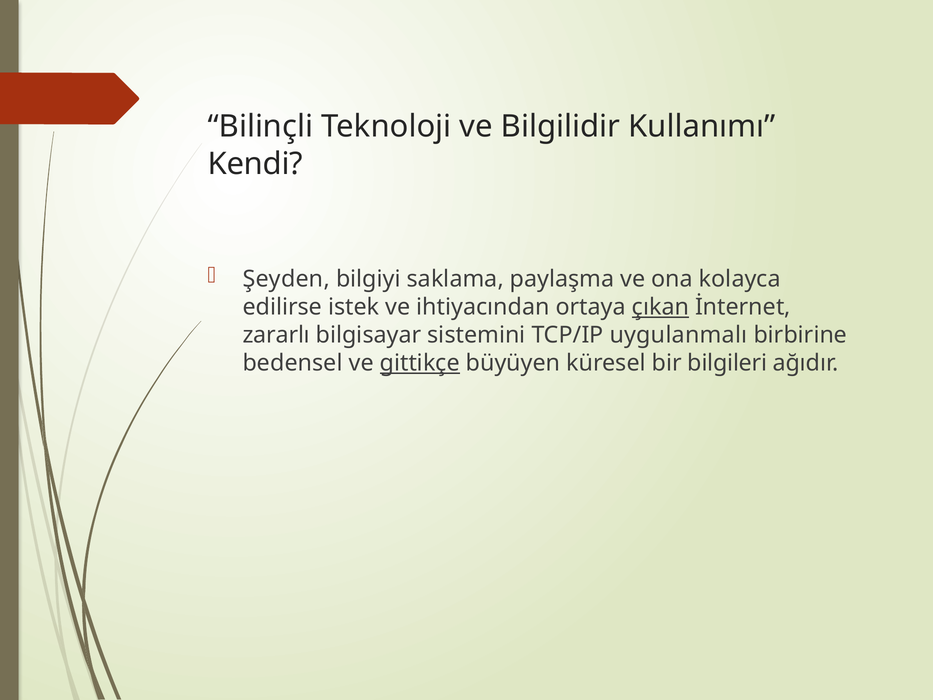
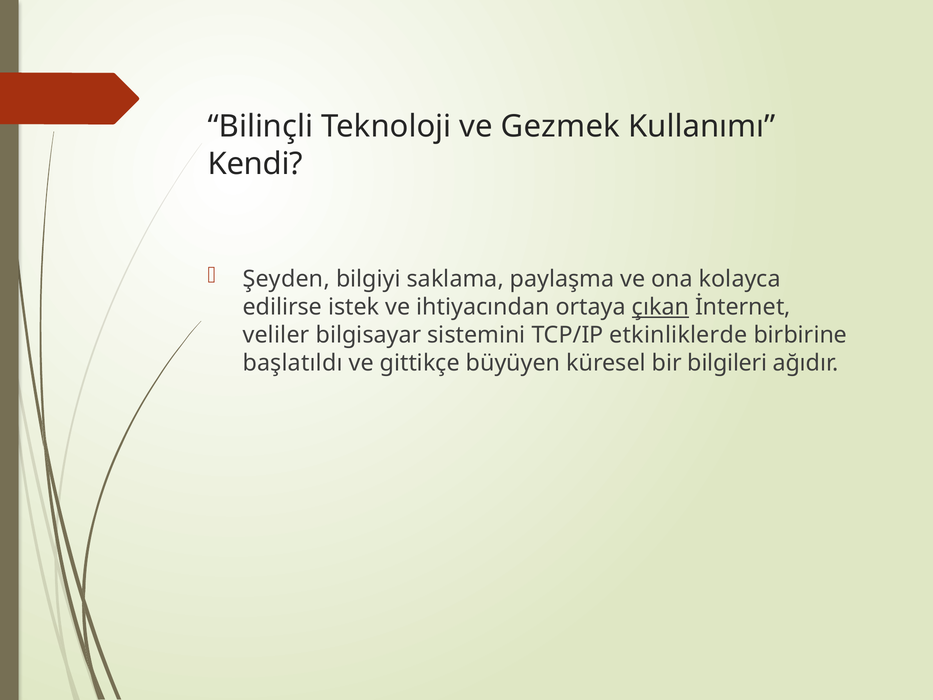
Bilgilidir: Bilgilidir -> Gezmek
zararlı: zararlı -> veliler
uygulanmalı: uygulanmalı -> etkinliklerde
bedensel: bedensel -> başlatıldı
gittikçe underline: present -> none
